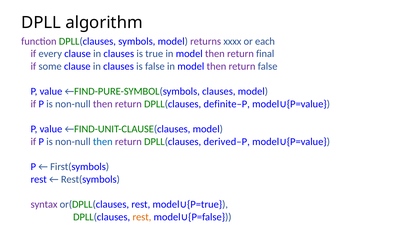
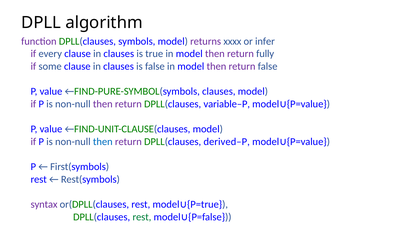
each: each -> infer
final: final -> fully
definite–P: definite–P -> variable–P
rest at (142, 217) colour: orange -> green
